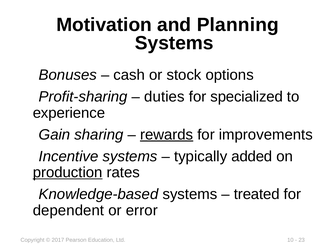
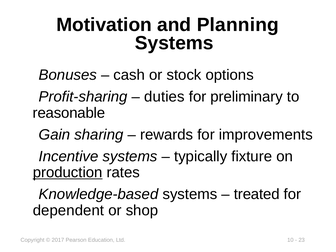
specialized: specialized -> preliminary
experience: experience -> reasonable
rewards underline: present -> none
added: added -> fixture
error: error -> shop
